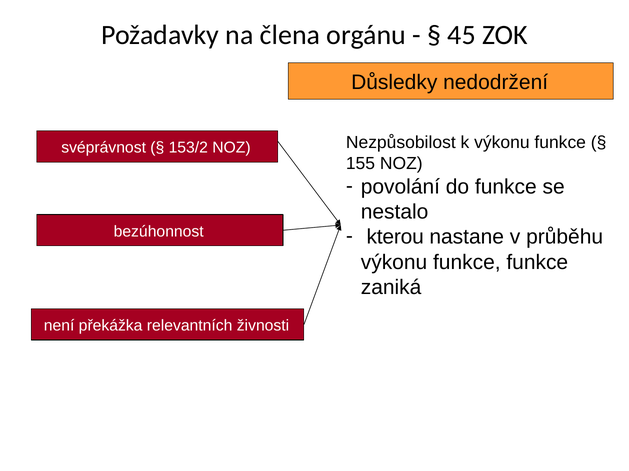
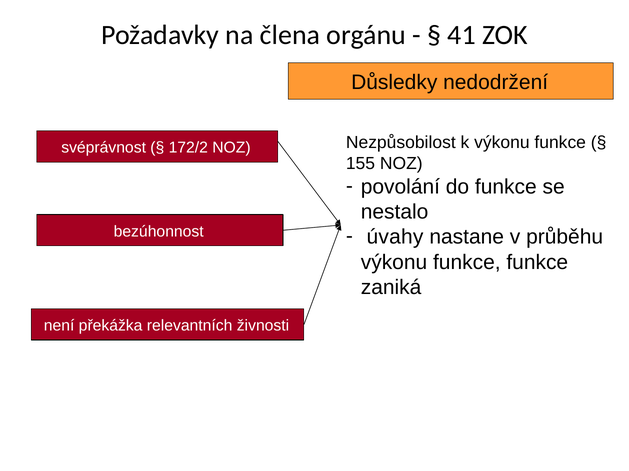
45: 45 -> 41
153/2: 153/2 -> 172/2
kterou: kterou -> úvahy
